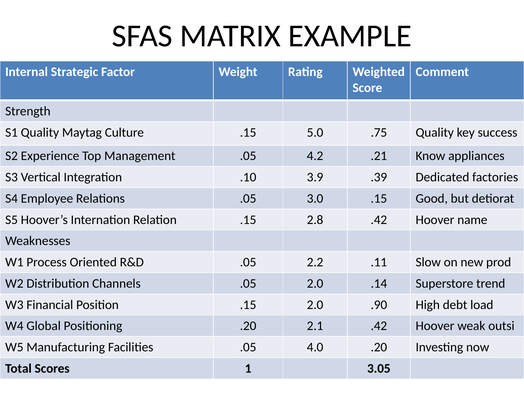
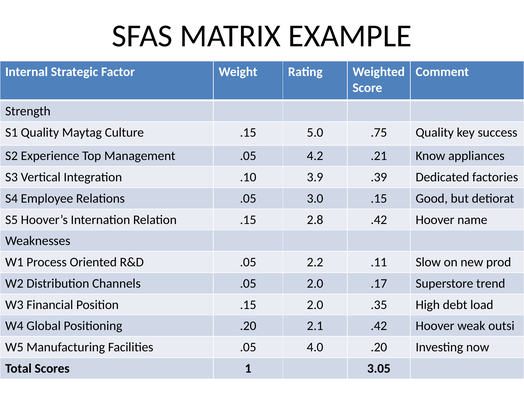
.14: .14 -> .17
.90: .90 -> .35
